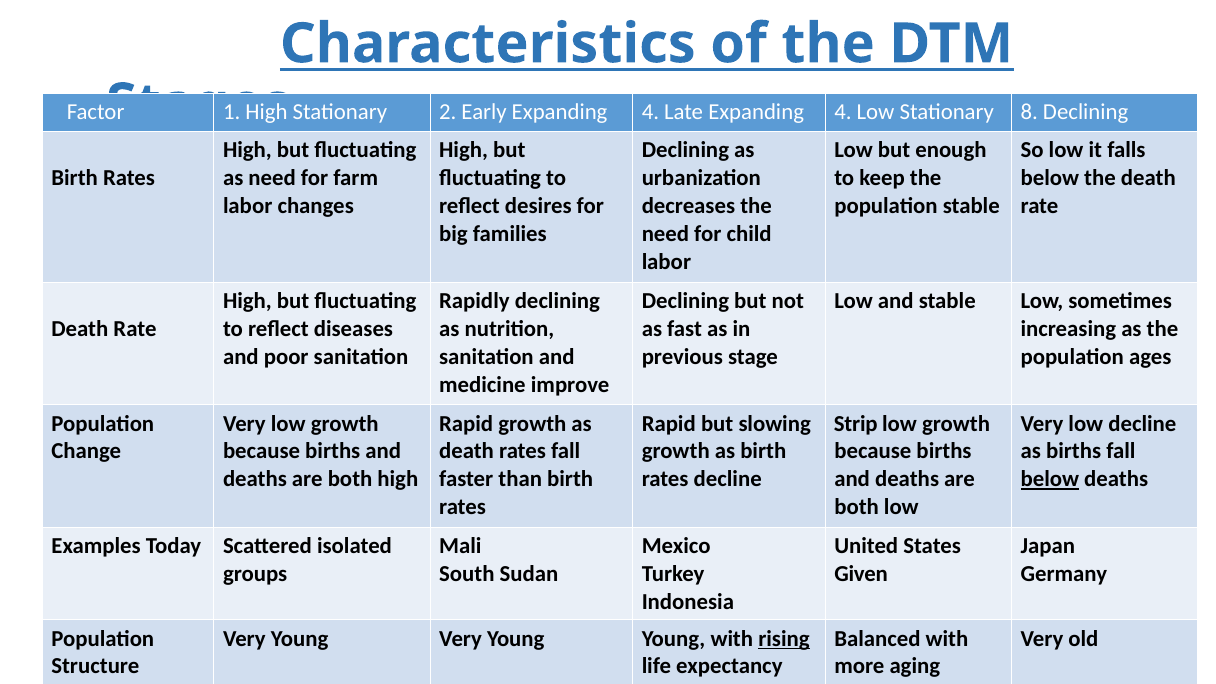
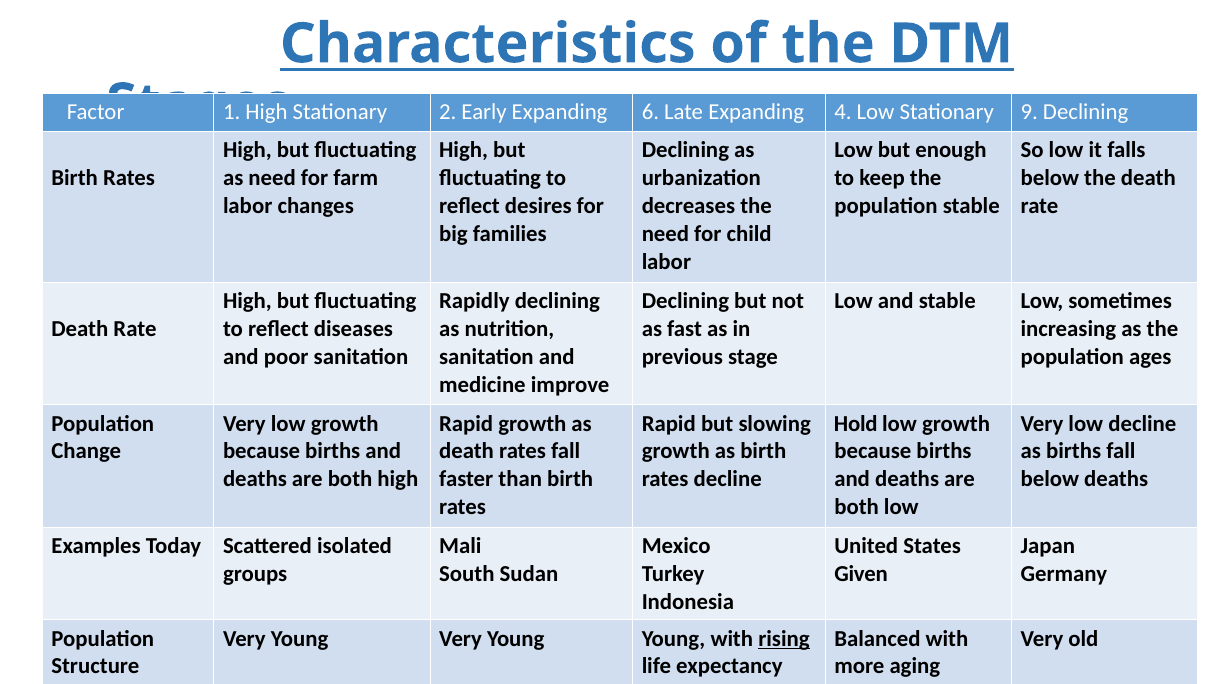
Early Expanding 4: 4 -> 6
8: 8 -> 9
Strip: Strip -> Hold
below at (1050, 479) underline: present -> none
